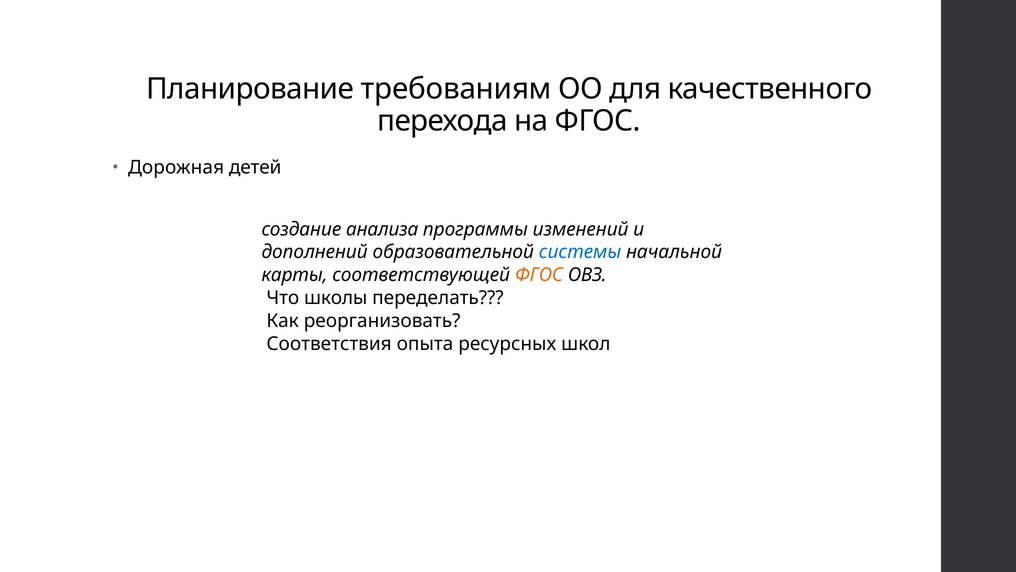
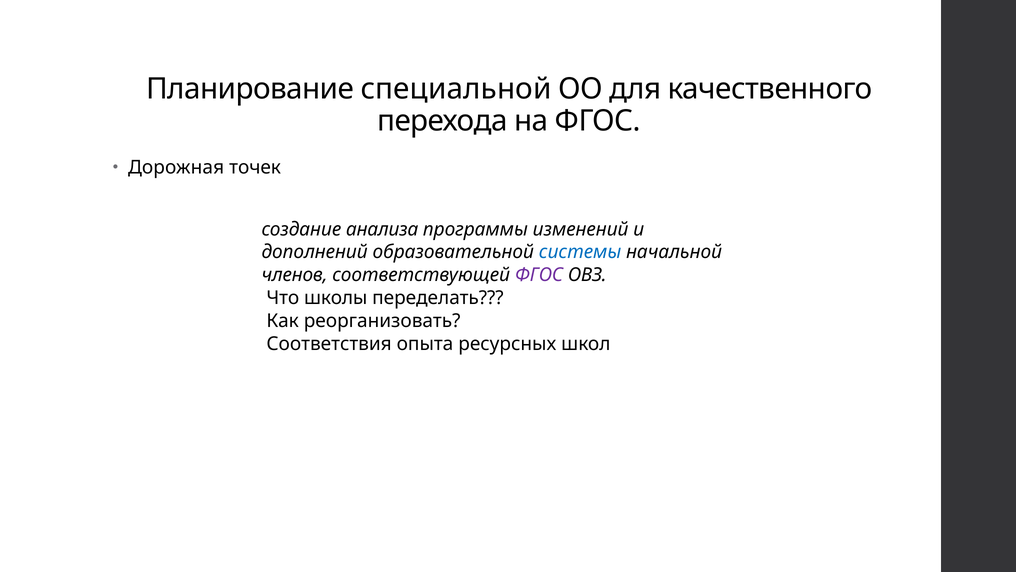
требованиям: требованиям -> специальной
детей: детей -> точек
карты: карты -> членов
ФГОС at (539, 275) colour: orange -> purple
